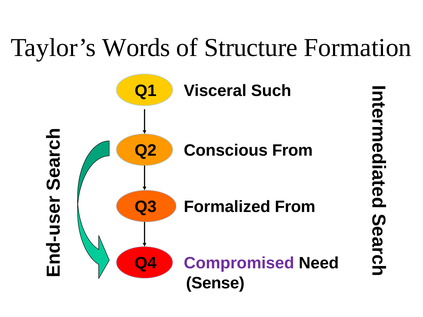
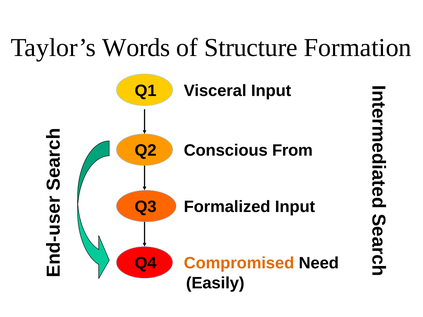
Visceral Such: Such -> Input
Formalized From: From -> Input
Compromised colour: purple -> orange
Sense: Sense -> Easily
